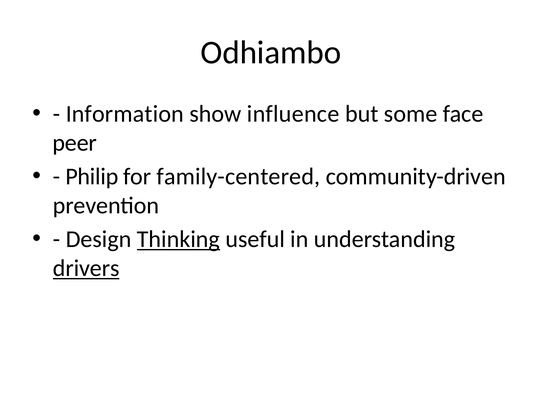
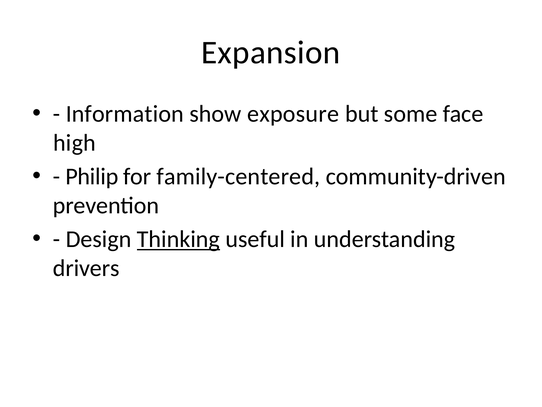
Odhiambo: Odhiambo -> Expansion
influence: influence -> exposure
peer: peer -> high
drivers underline: present -> none
